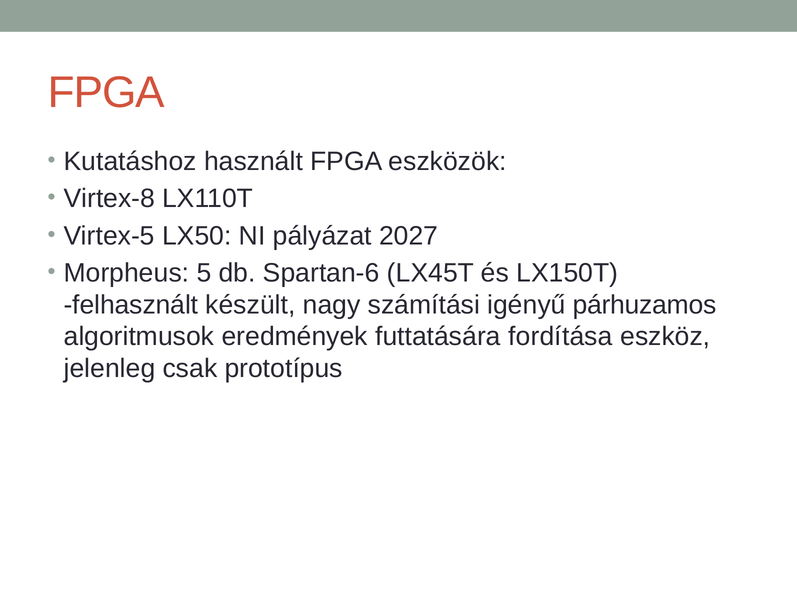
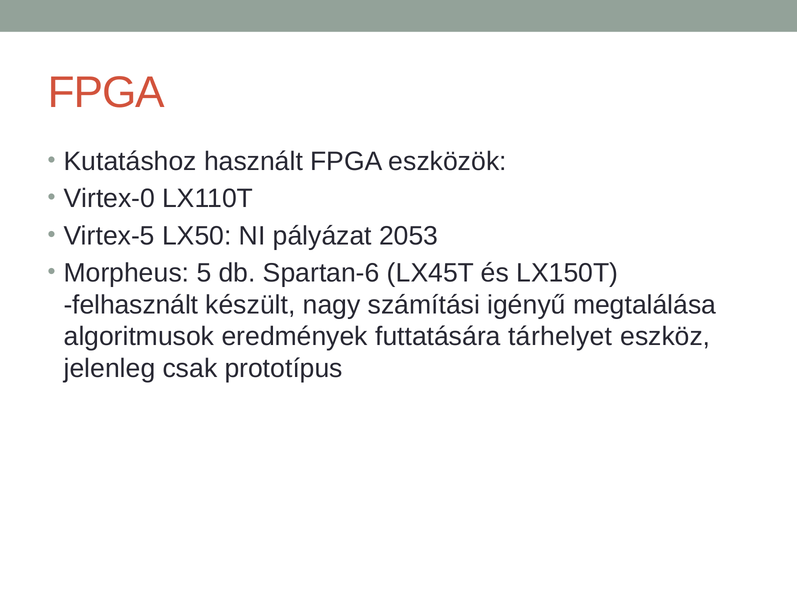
Virtex-8: Virtex-8 -> Virtex-0
2027: 2027 -> 2053
párhuzamos: párhuzamos -> megtalálása
fordítása: fordítása -> tárhelyet
